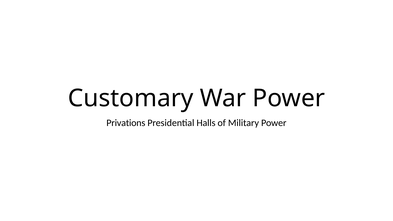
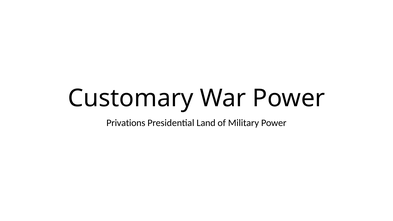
Halls: Halls -> Land
